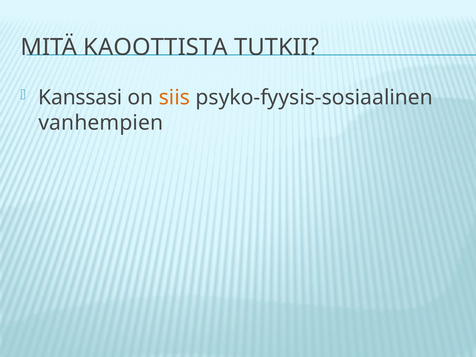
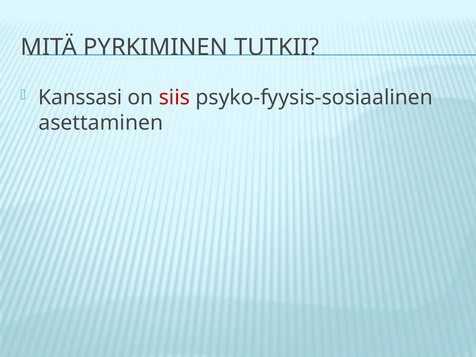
KAOOTTISTA: KAOOTTISTA -> PYRKIMINEN
siis colour: orange -> red
vanhempien: vanhempien -> asettaminen
